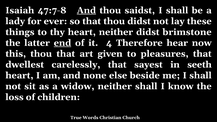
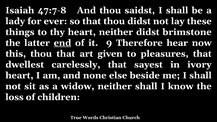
And at (86, 10) underline: present -> none
4: 4 -> 9
seeth: seeth -> ivory
